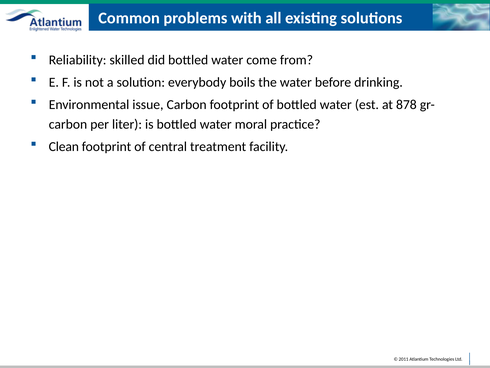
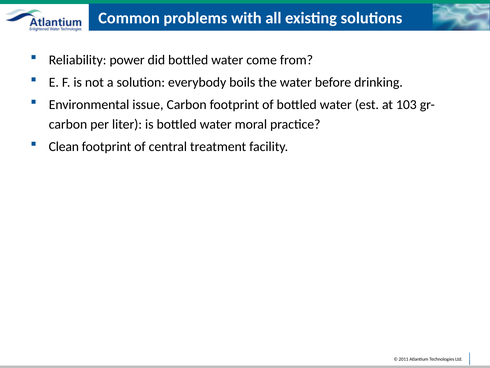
skilled: skilled -> power
878: 878 -> 103
